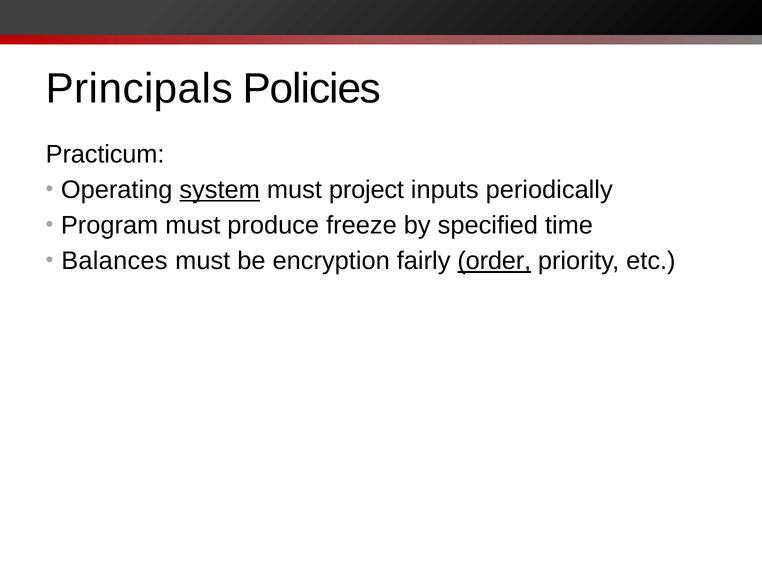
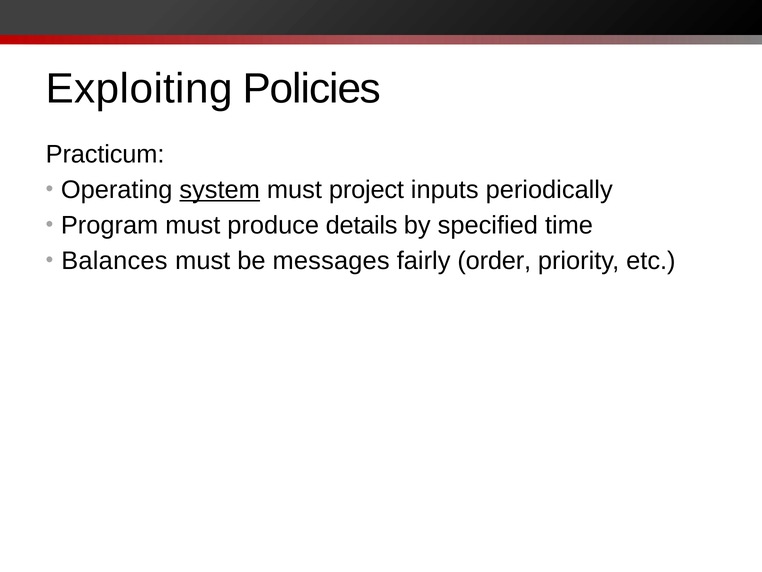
Principals: Principals -> Exploiting
freeze: freeze -> details
encryption: encryption -> messages
order underline: present -> none
